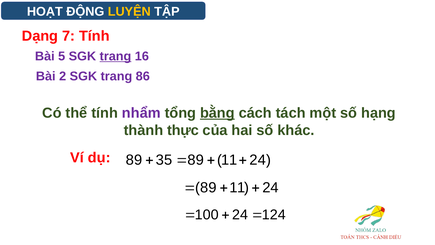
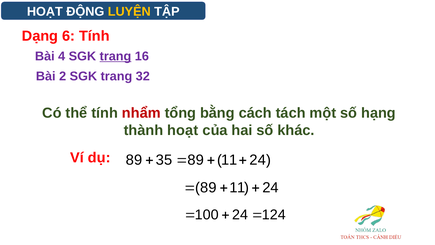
7: 7 -> 6
5: 5 -> 4
86: 86 -> 32
nhẩm colour: purple -> red
bằng underline: present -> none
thành thực: thực -> hoạt
